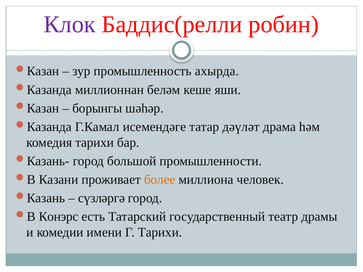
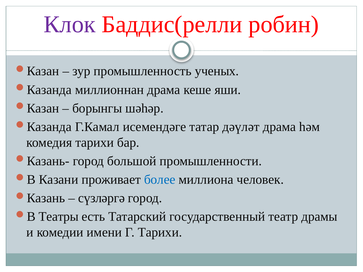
ахырда: ахырда -> ученых
миллионнан беләм: беләм -> драма
более colour: orange -> blue
Конэрс: Конэрс -> Театры
